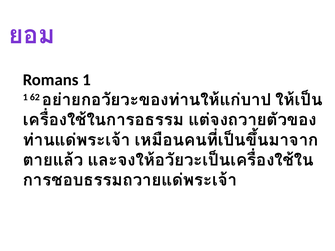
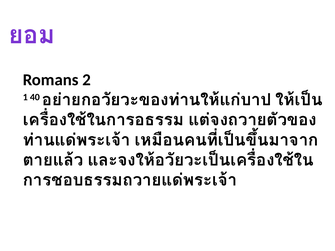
Romans 1: 1 -> 2
62: 62 -> 40
